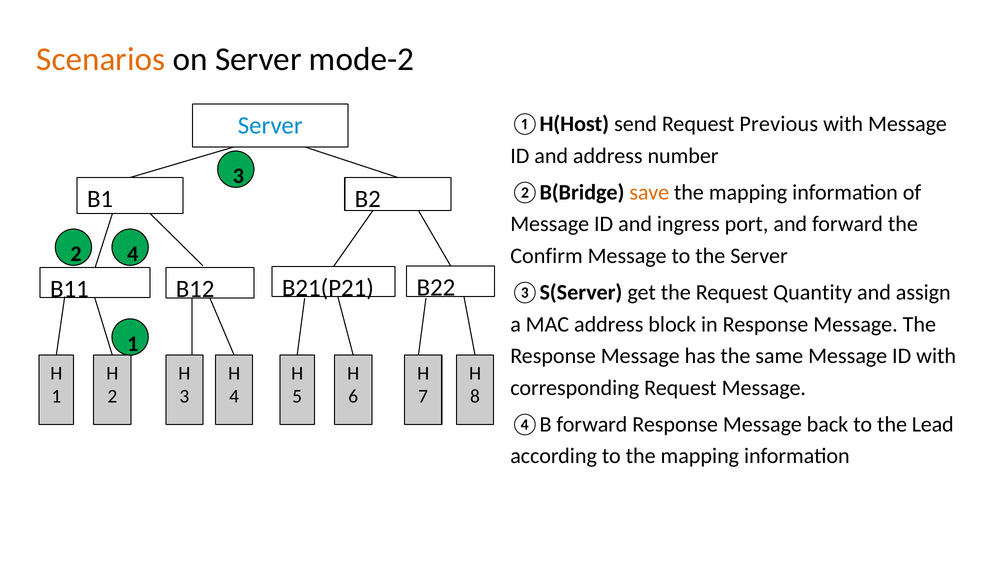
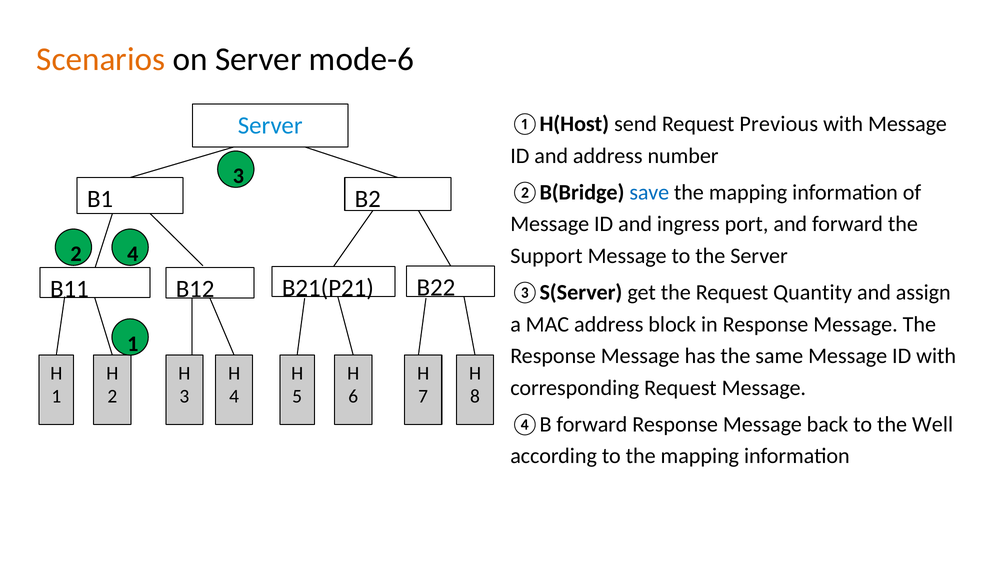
mode-2: mode-2 -> mode-6
save colour: orange -> blue
Confirm: Confirm -> Support
Lead: Lead -> Well
